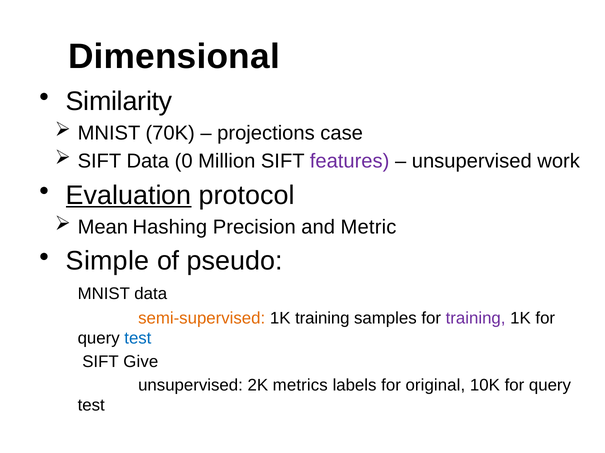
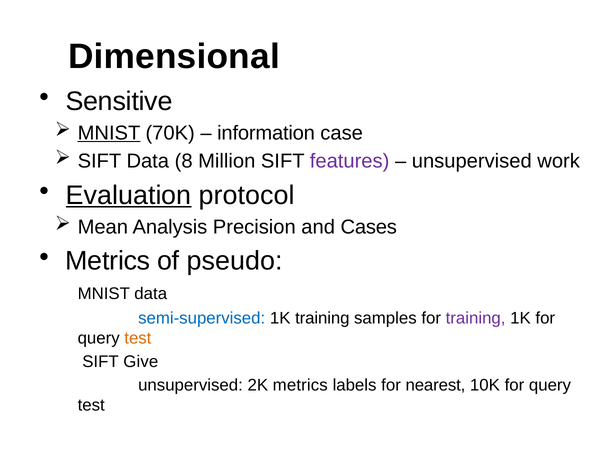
Similarity: Similarity -> Sensitive
MNIST at (109, 133) underline: none -> present
projections: projections -> information
0: 0 -> 8
Hashing: Hashing -> Analysis
Metric: Metric -> Cases
Simple at (108, 261): Simple -> Metrics
semi-supervised colour: orange -> blue
test at (138, 339) colour: blue -> orange
original: original -> nearest
